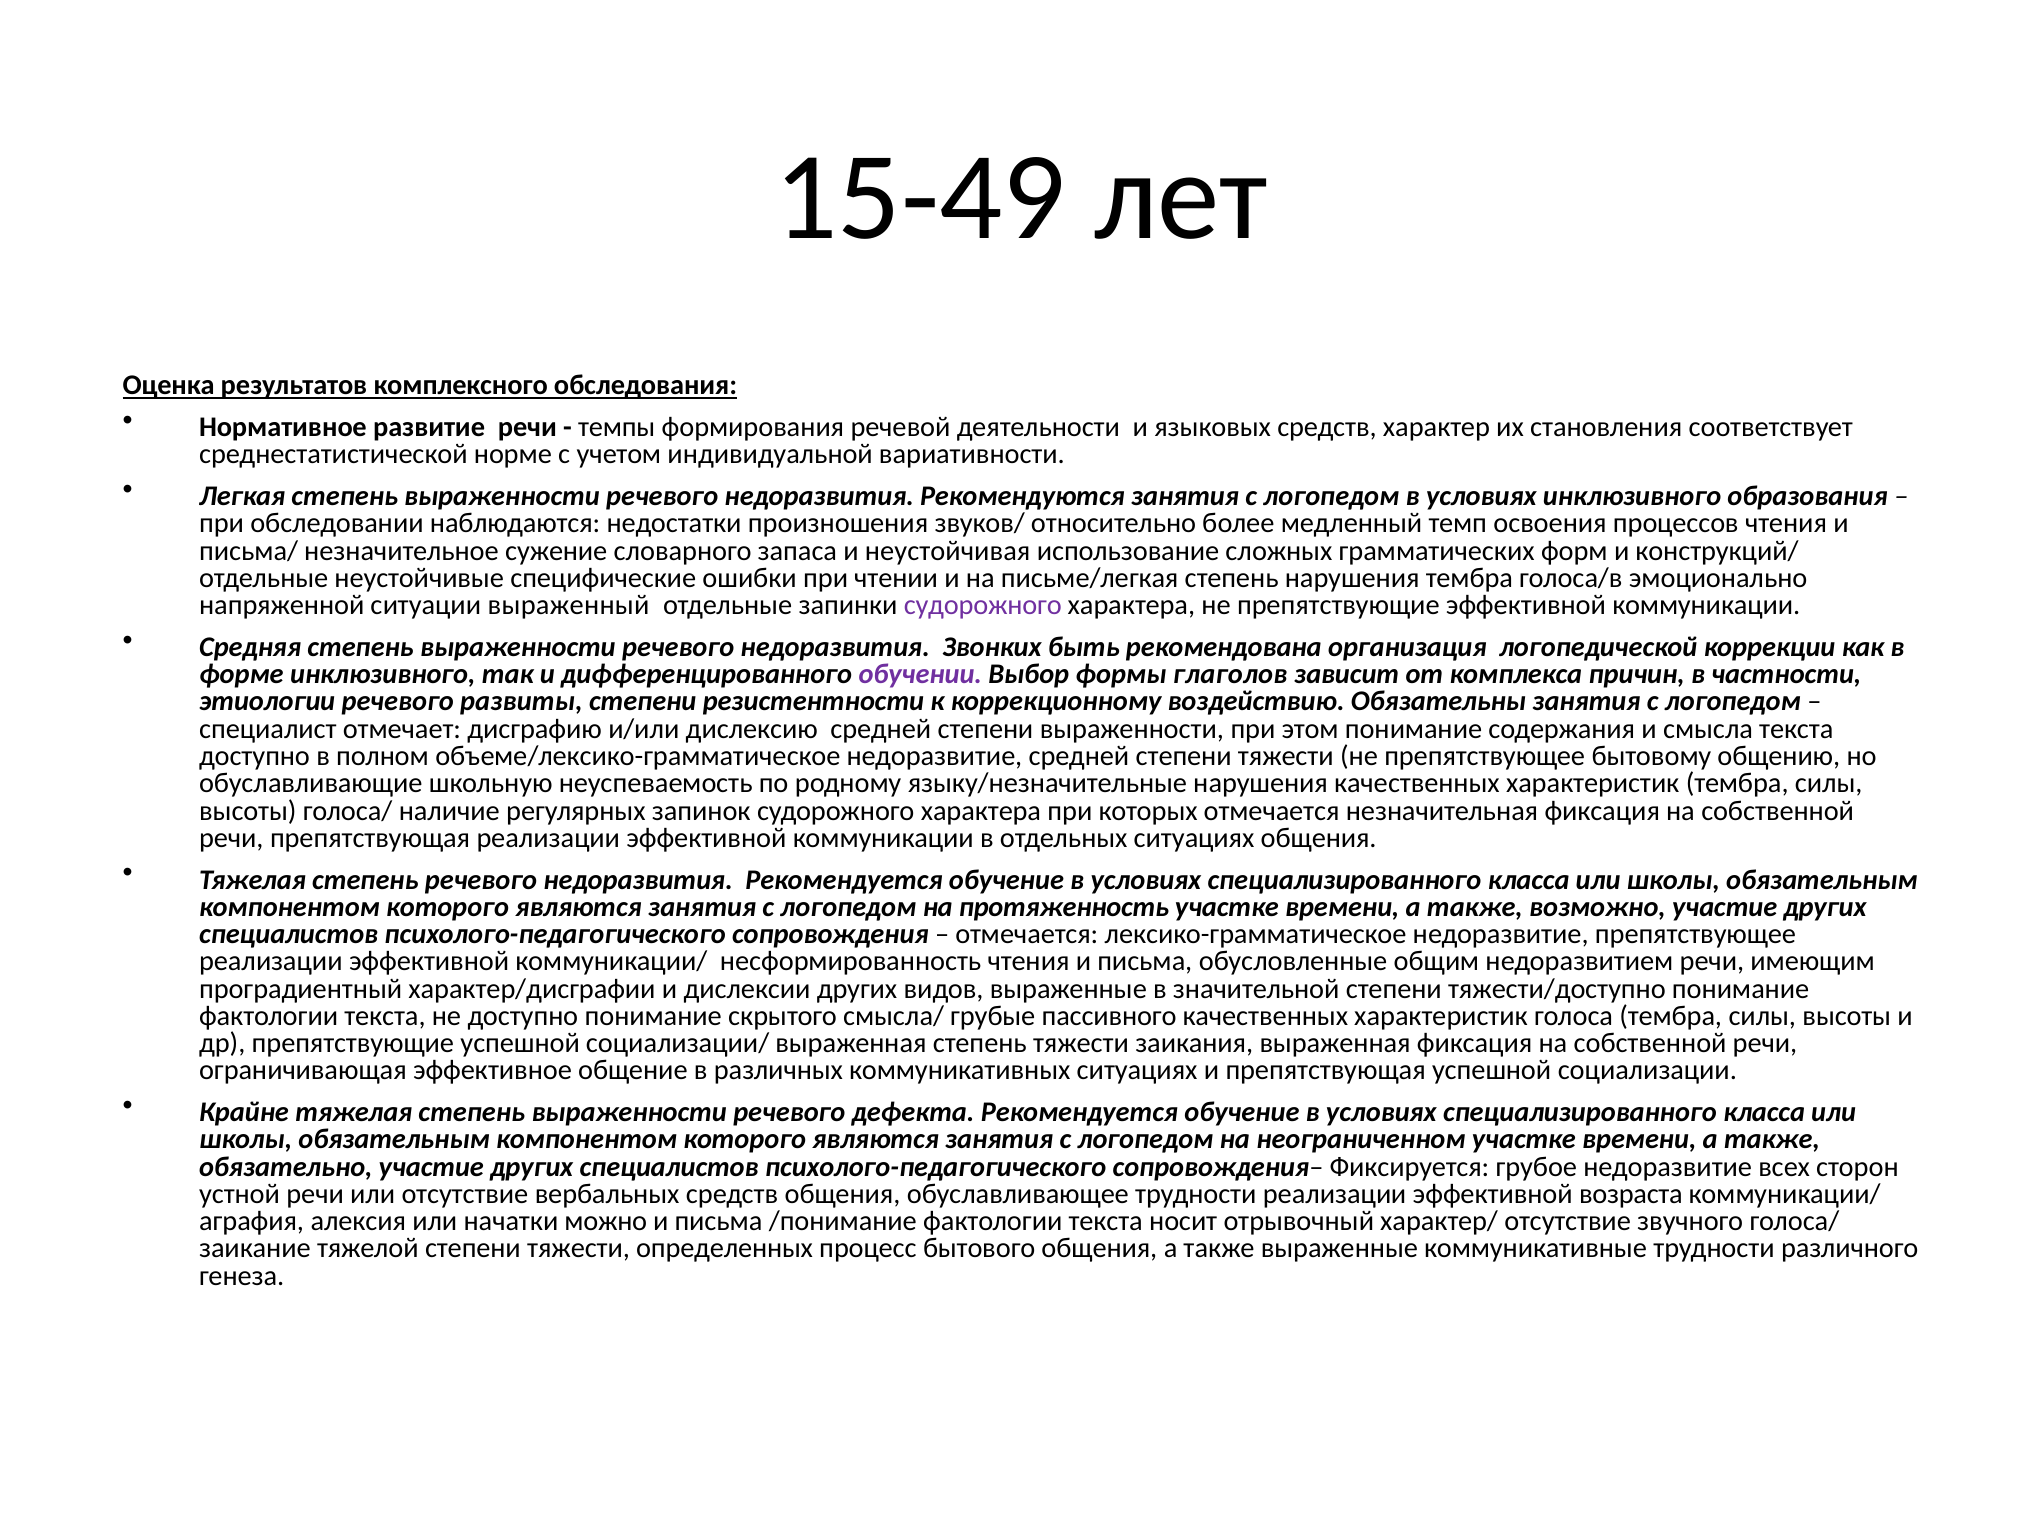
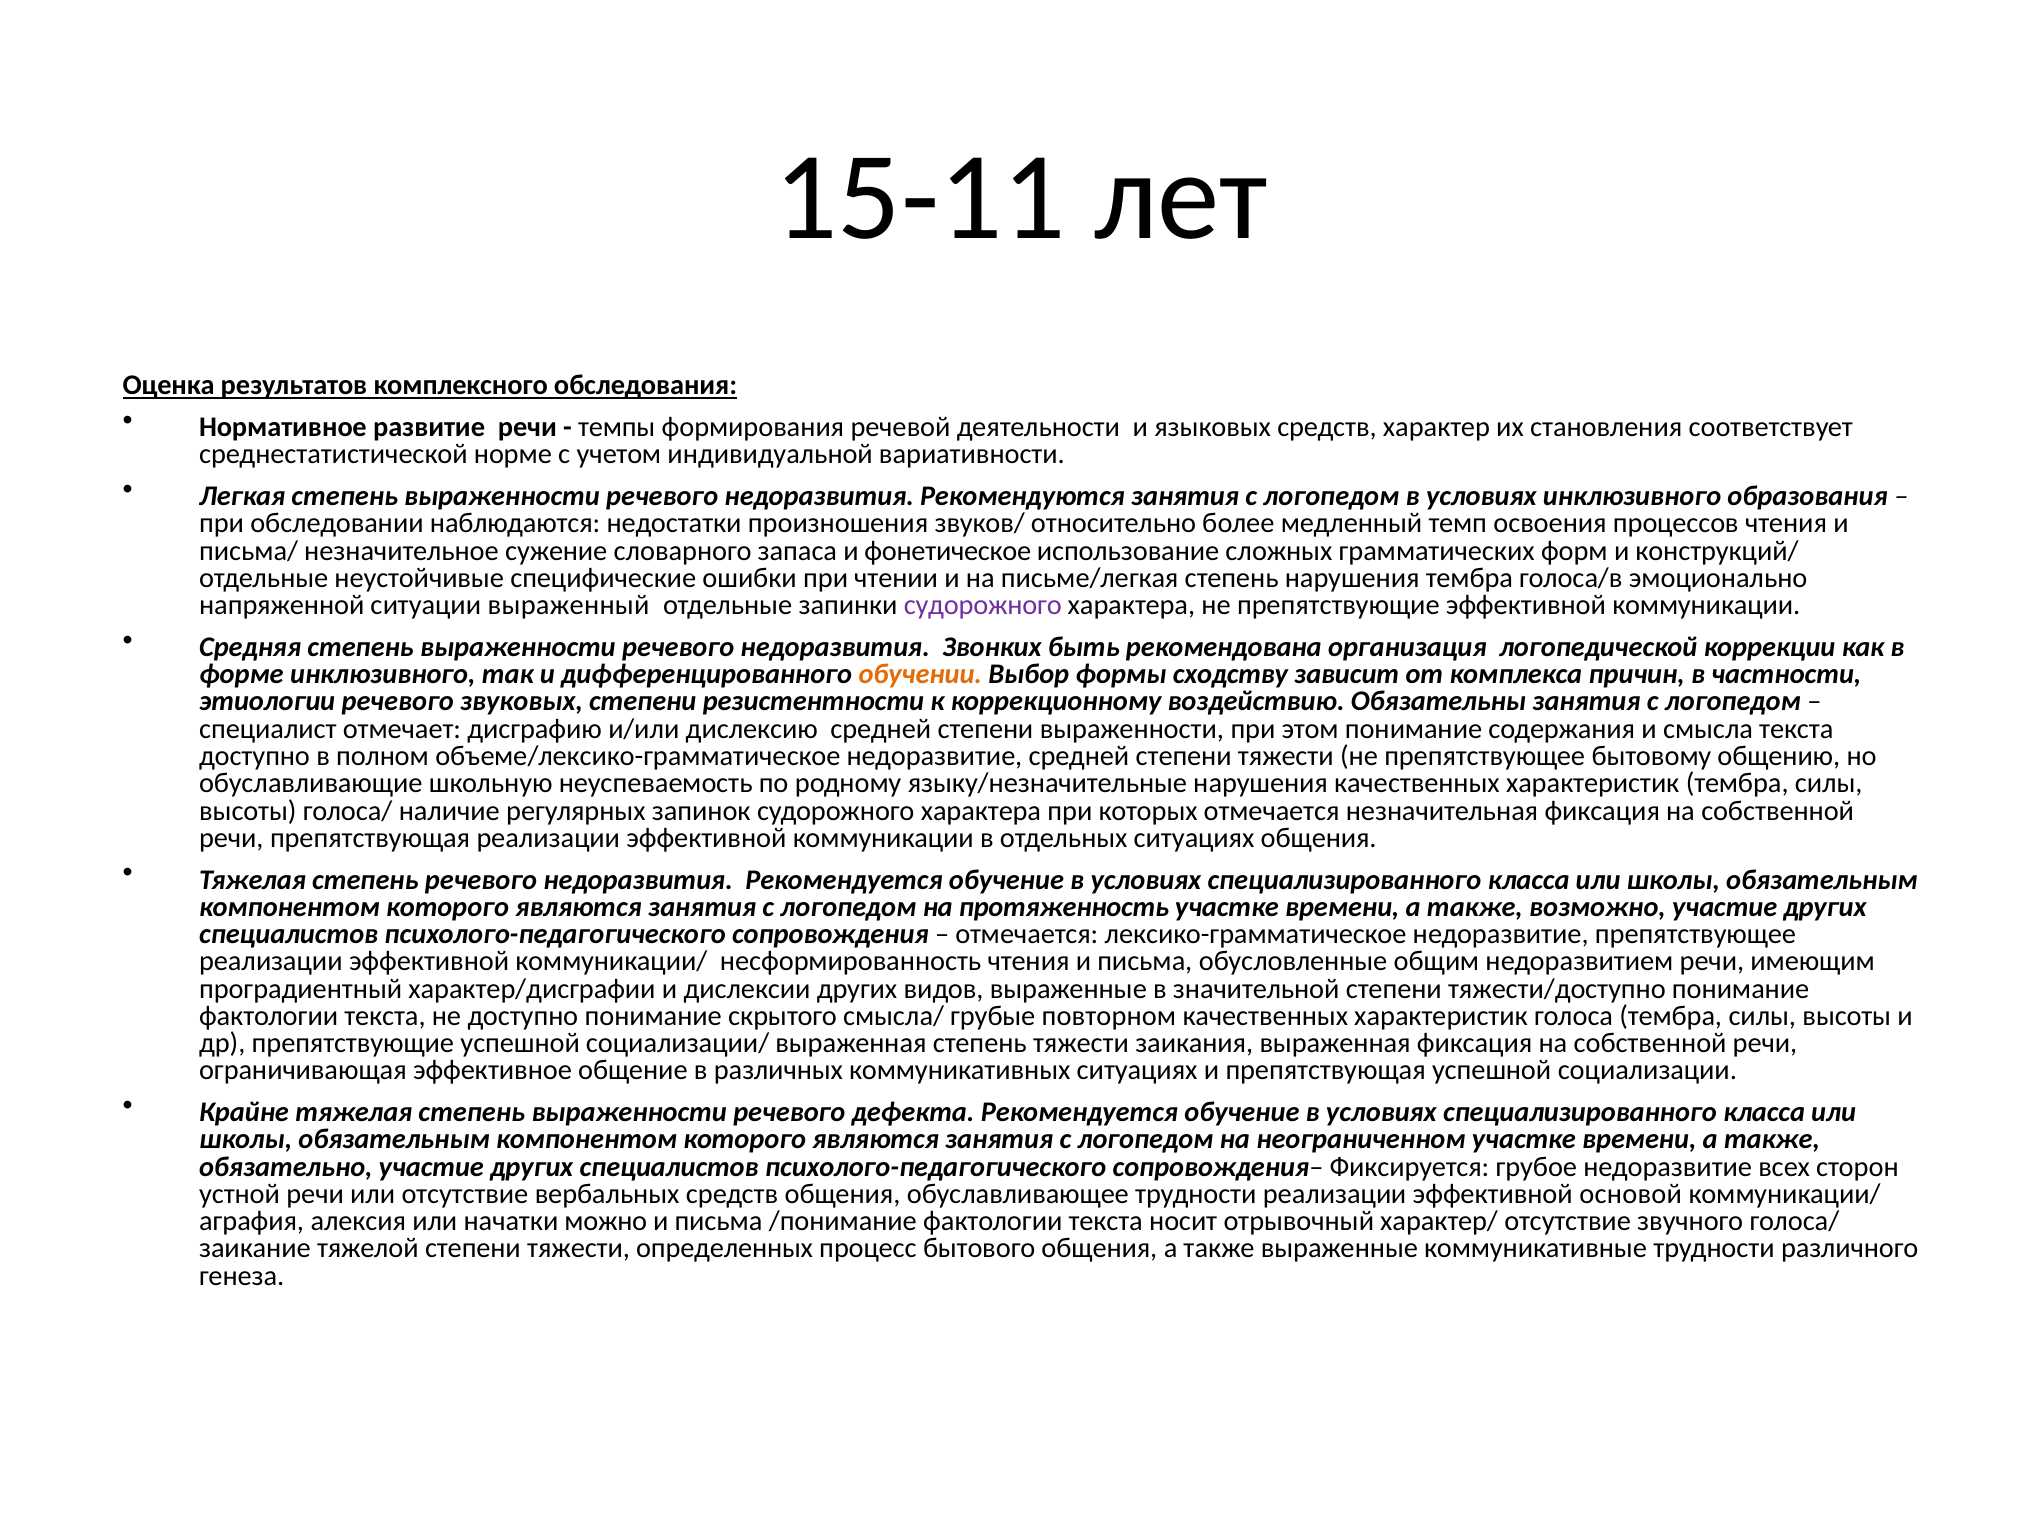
15-49: 15-49 -> 15-11
неустойчивая: неустойчивая -> фонетическое
обучении colour: purple -> orange
глаголов: глаголов -> сходству
развиты: развиты -> звуковых
пассивного: пассивного -> повторном
возраста: возраста -> основой
